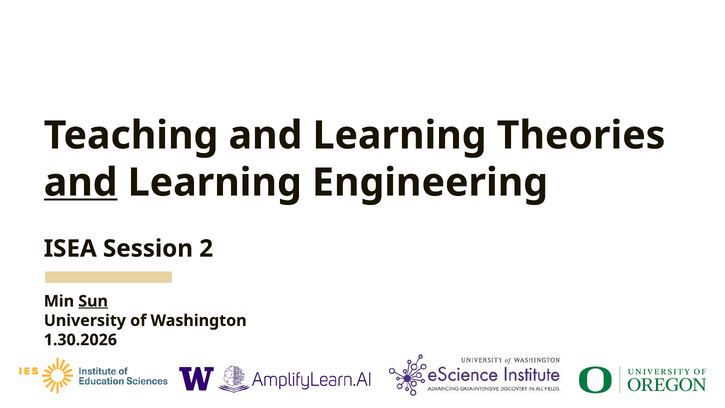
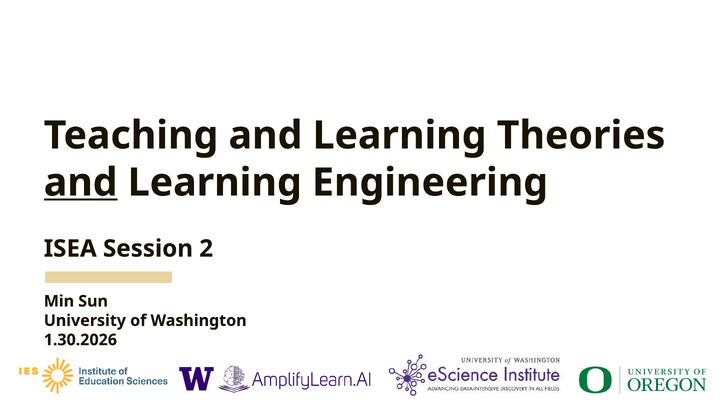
Sun underline: present -> none
